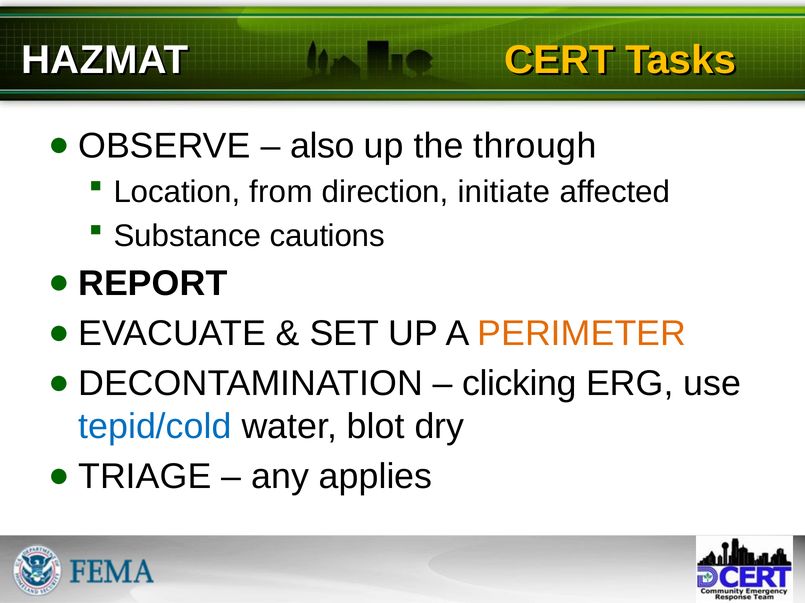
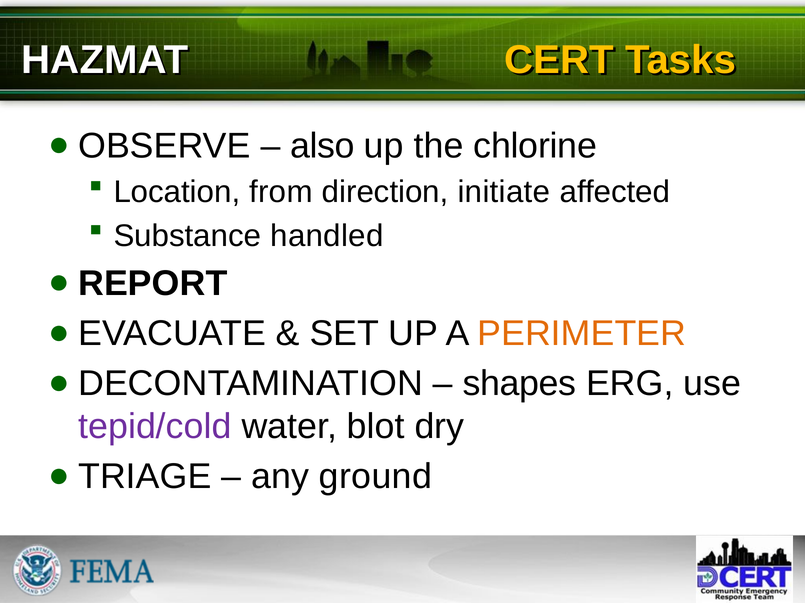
through: through -> chlorine
cautions: cautions -> handled
clicking: clicking -> shapes
tepid/cold colour: blue -> purple
applies: applies -> ground
